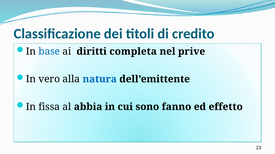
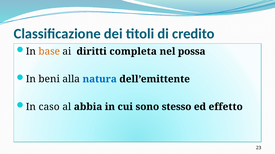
base colour: blue -> orange
prive: prive -> possa
vero: vero -> beni
fissa: fissa -> caso
fanno: fanno -> stesso
